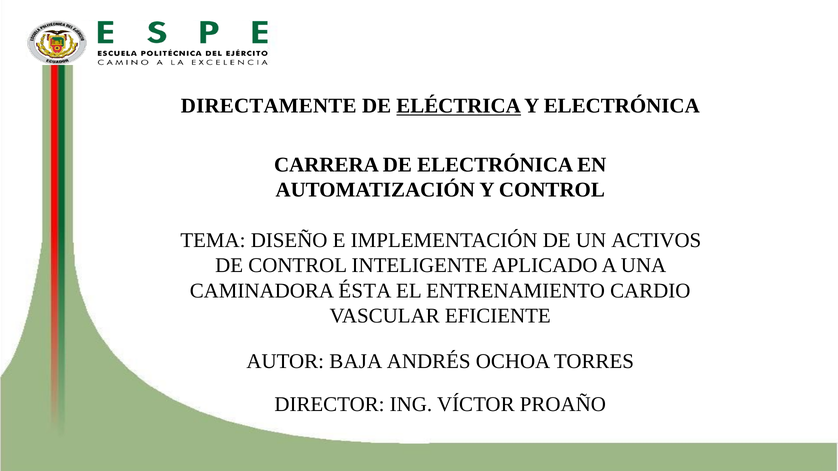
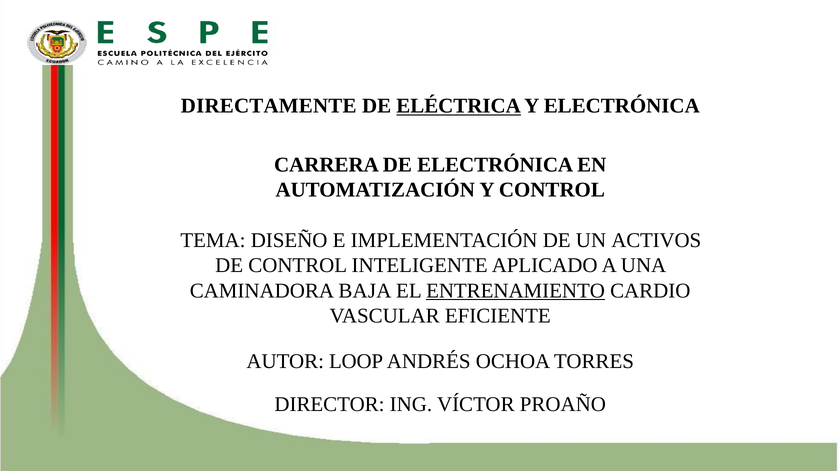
ÉSTA: ÉSTA -> BAJA
ENTRENAMIENTO underline: none -> present
BAJA: BAJA -> LOOP
